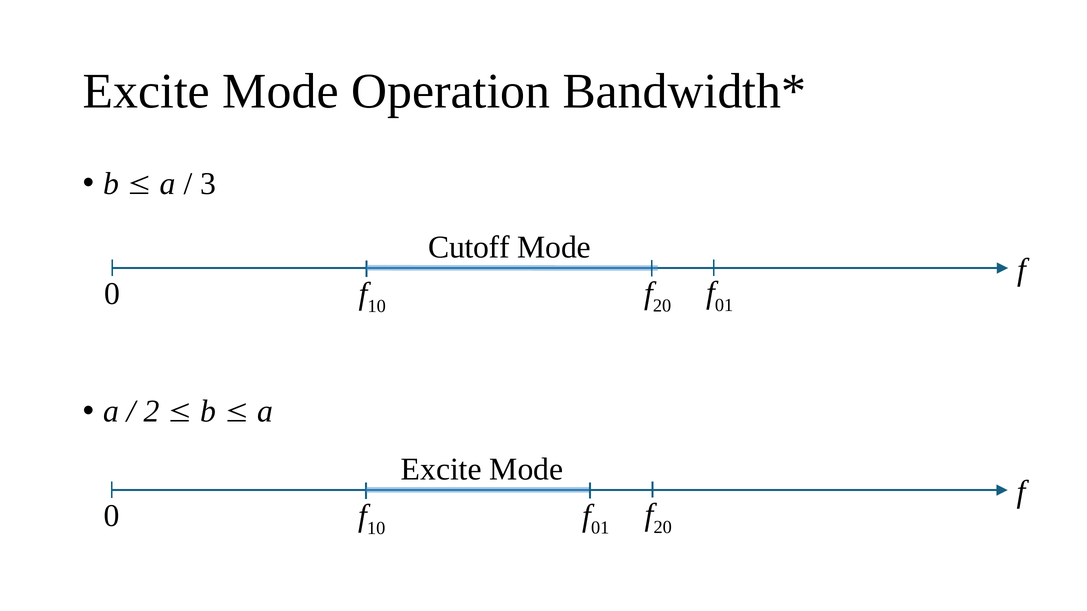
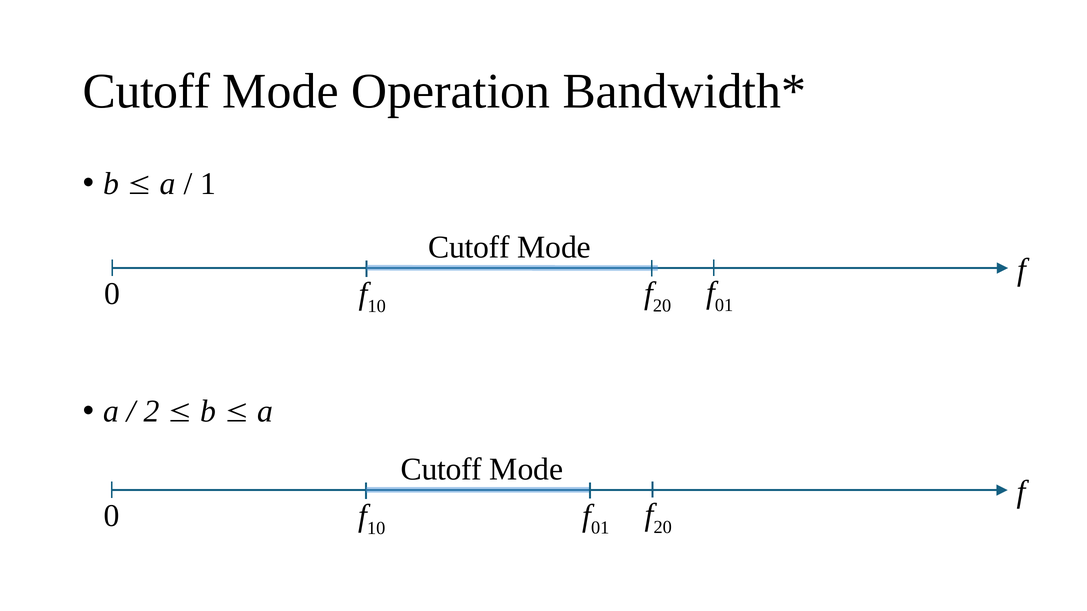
Excite at (146, 91): Excite -> Cutoff
3: 3 -> 1
Excite at (441, 469): Excite -> Cutoff
